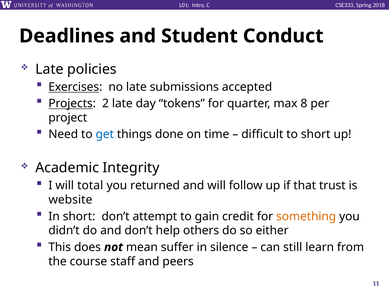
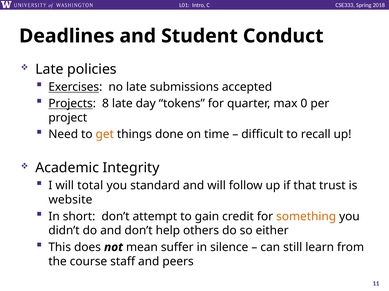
2: 2 -> 8
8: 8 -> 0
get colour: blue -> orange
to short: short -> recall
returned: returned -> standard
